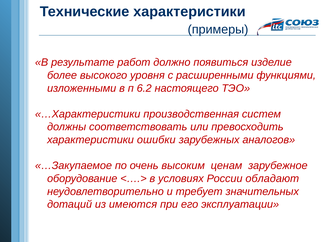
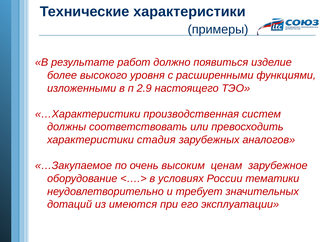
6.2: 6.2 -> 2.9
ошибки: ошибки -> стадия
обладают: обладают -> тематики
